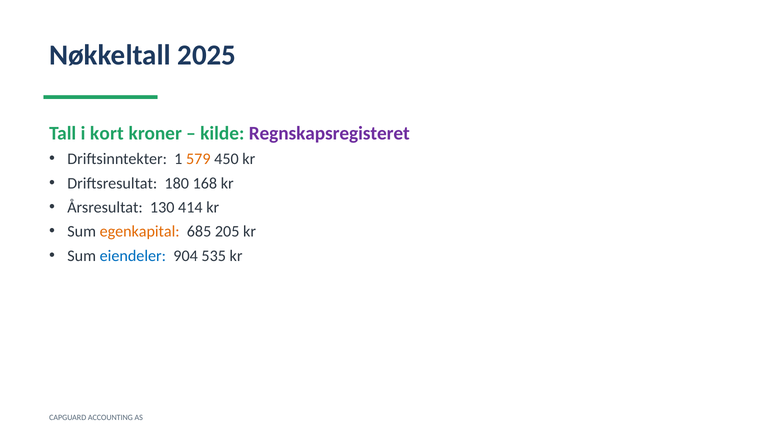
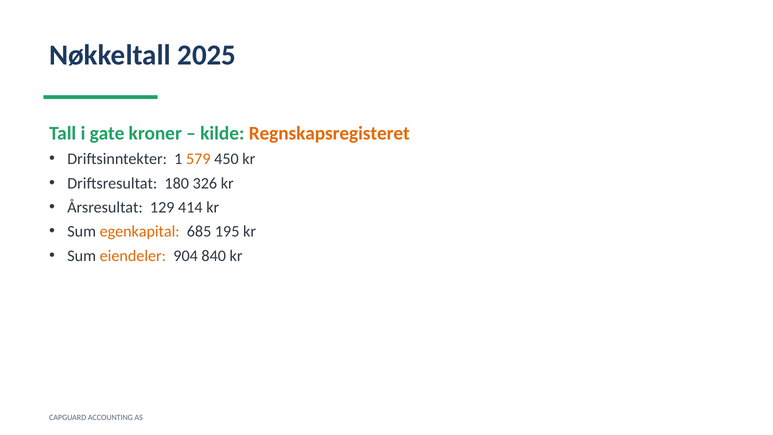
kort: kort -> gate
Regnskapsregisteret colour: purple -> orange
168: 168 -> 326
130: 130 -> 129
205: 205 -> 195
eiendeler colour: blue -> orange
535: 535 -> 840
